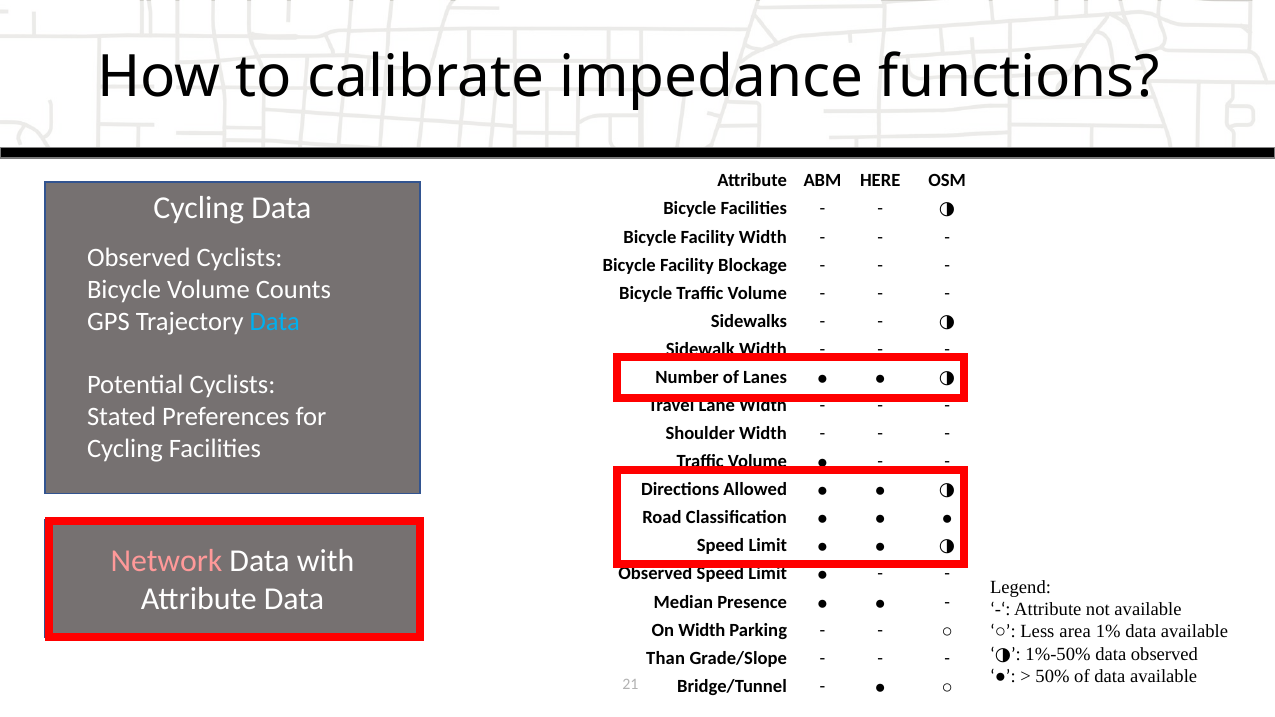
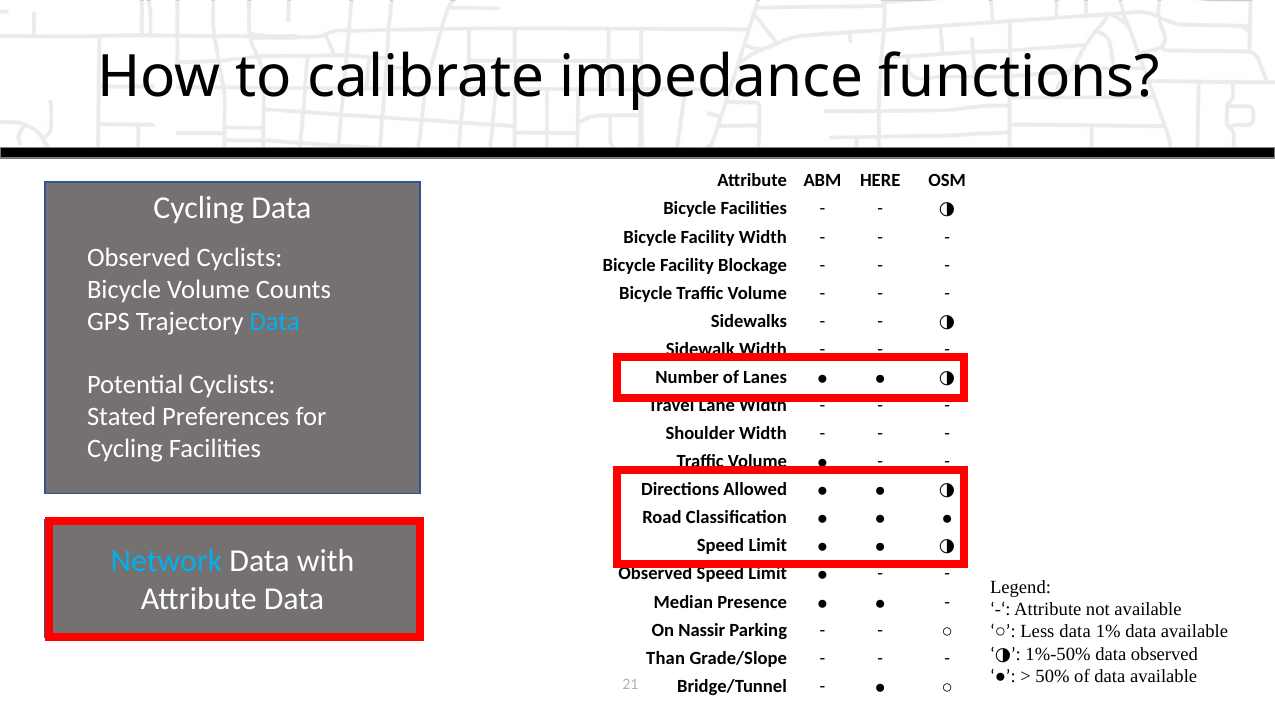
Network colour: pink -> light blue
On Width: Width -> Nassir
Less area: area -> data
